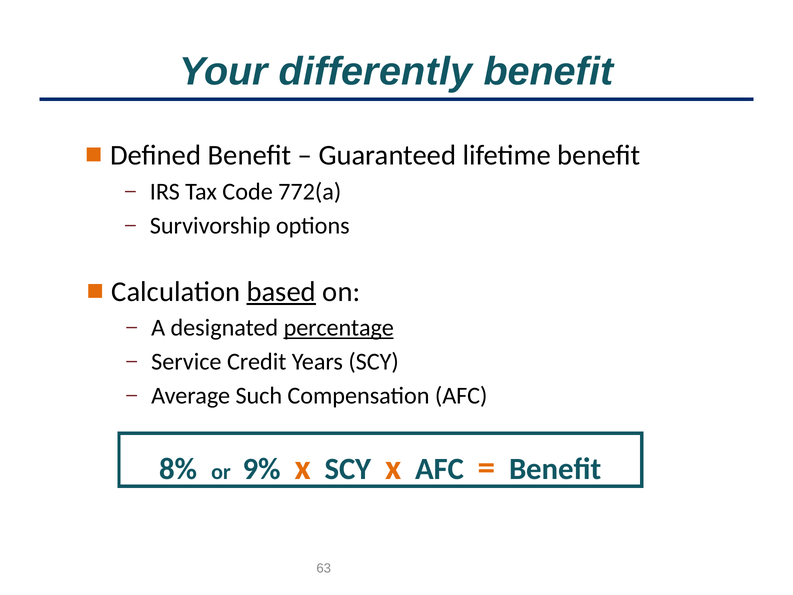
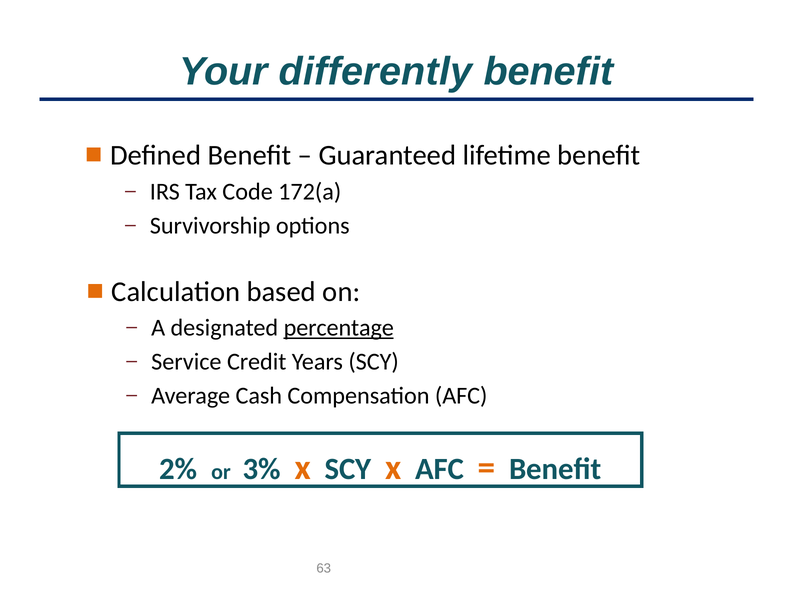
772(a: 772(a -> 172(a
based underline: present -> none
Such: Such -> Cash
8%: 8% -> 2%
9%: 9% -> 3%
